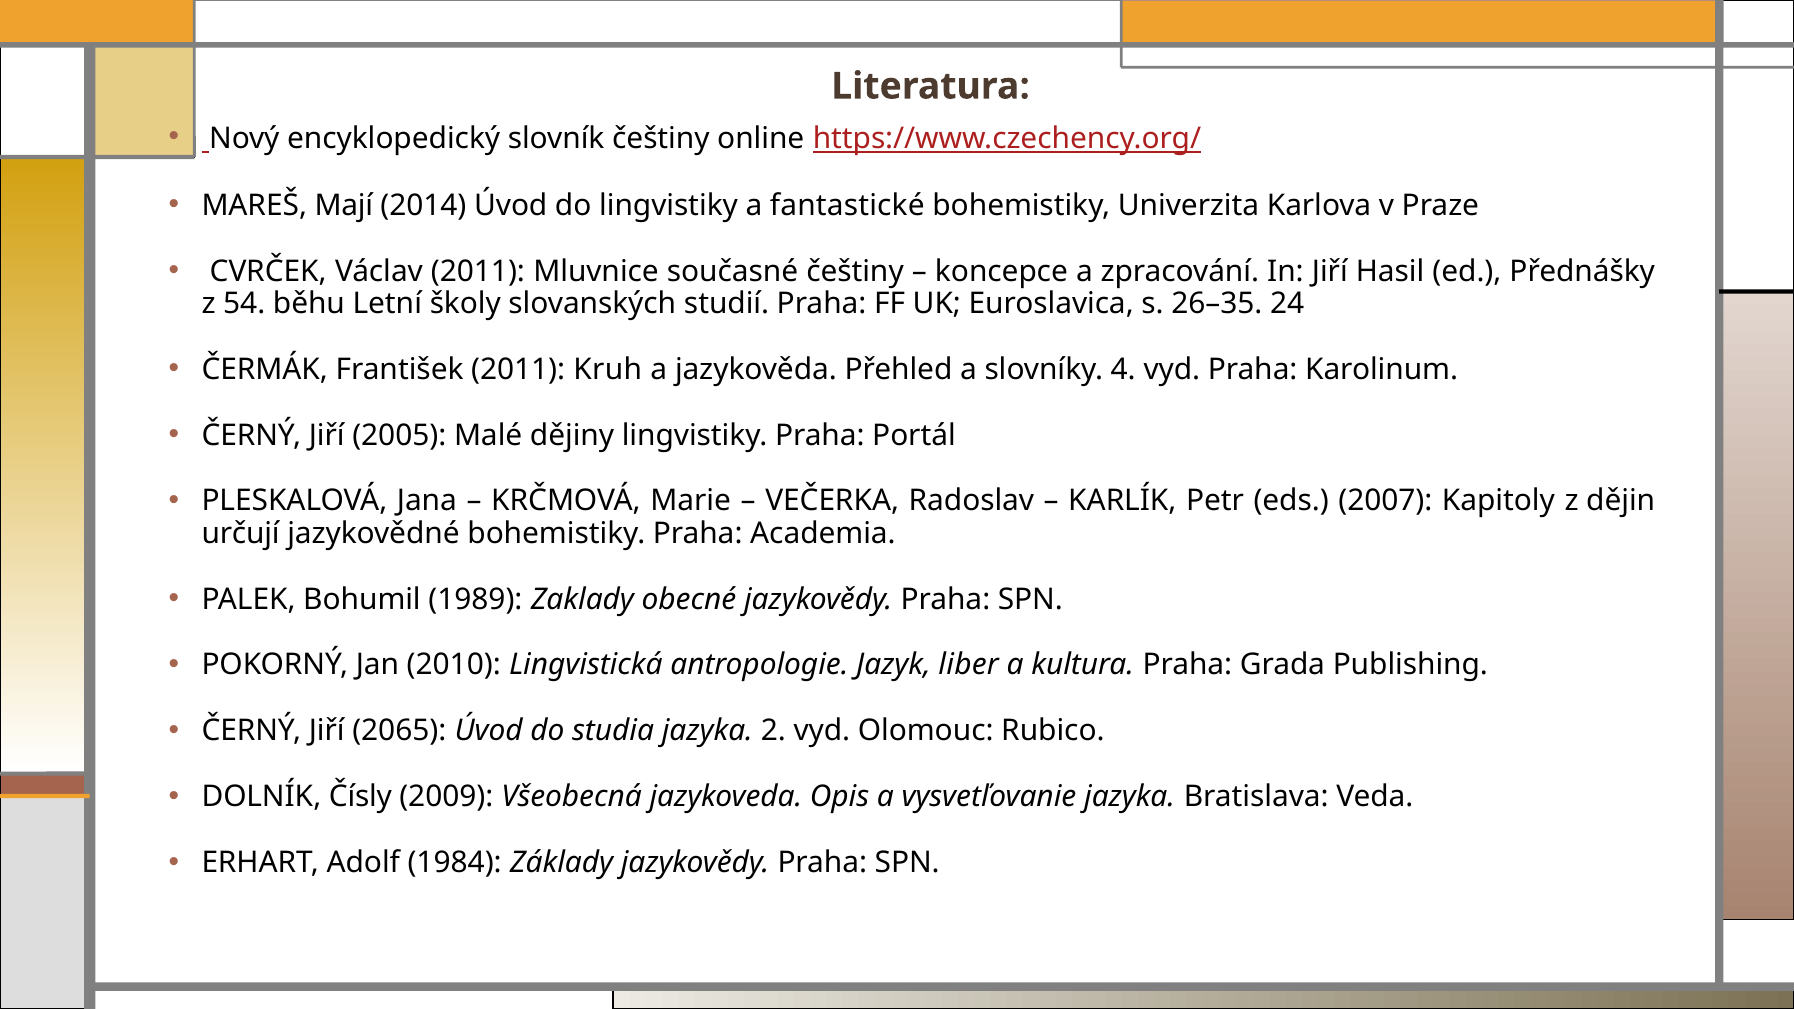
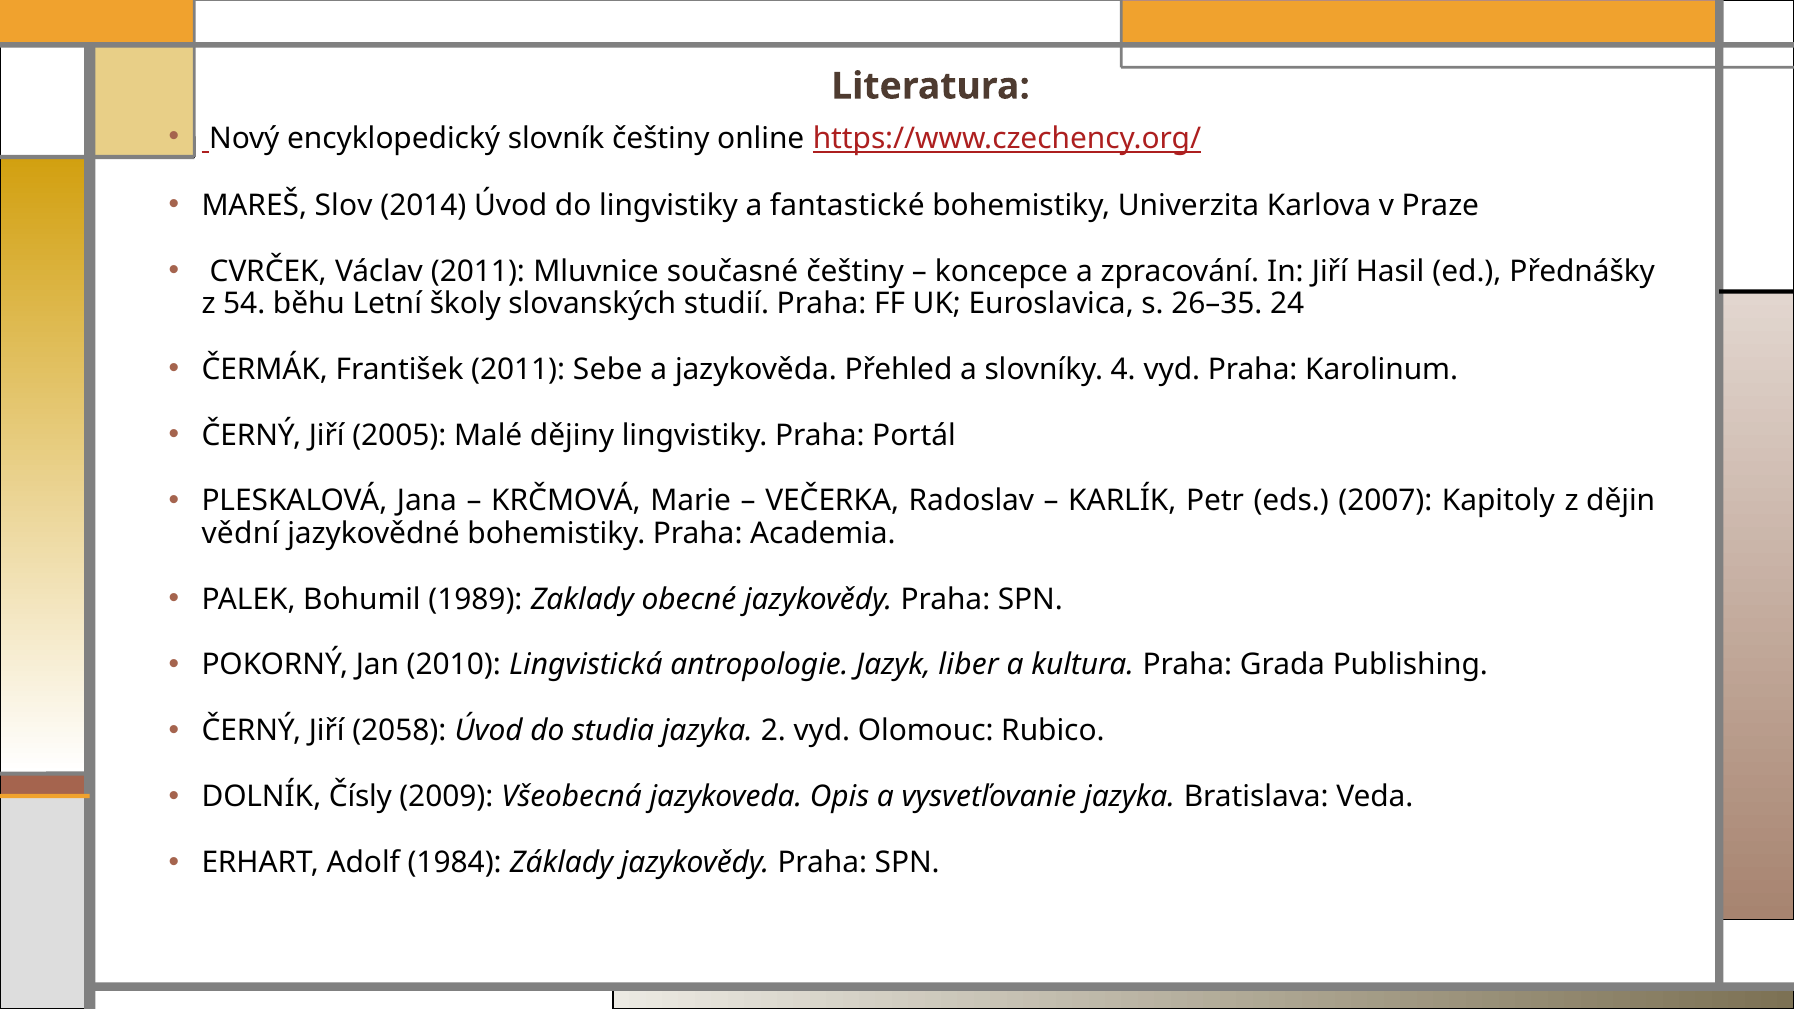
Mají: Mají -> Slov
Kruh: Kruh -> Sebe
určují: určují -> vědní
2065: 2065 -> 2058
